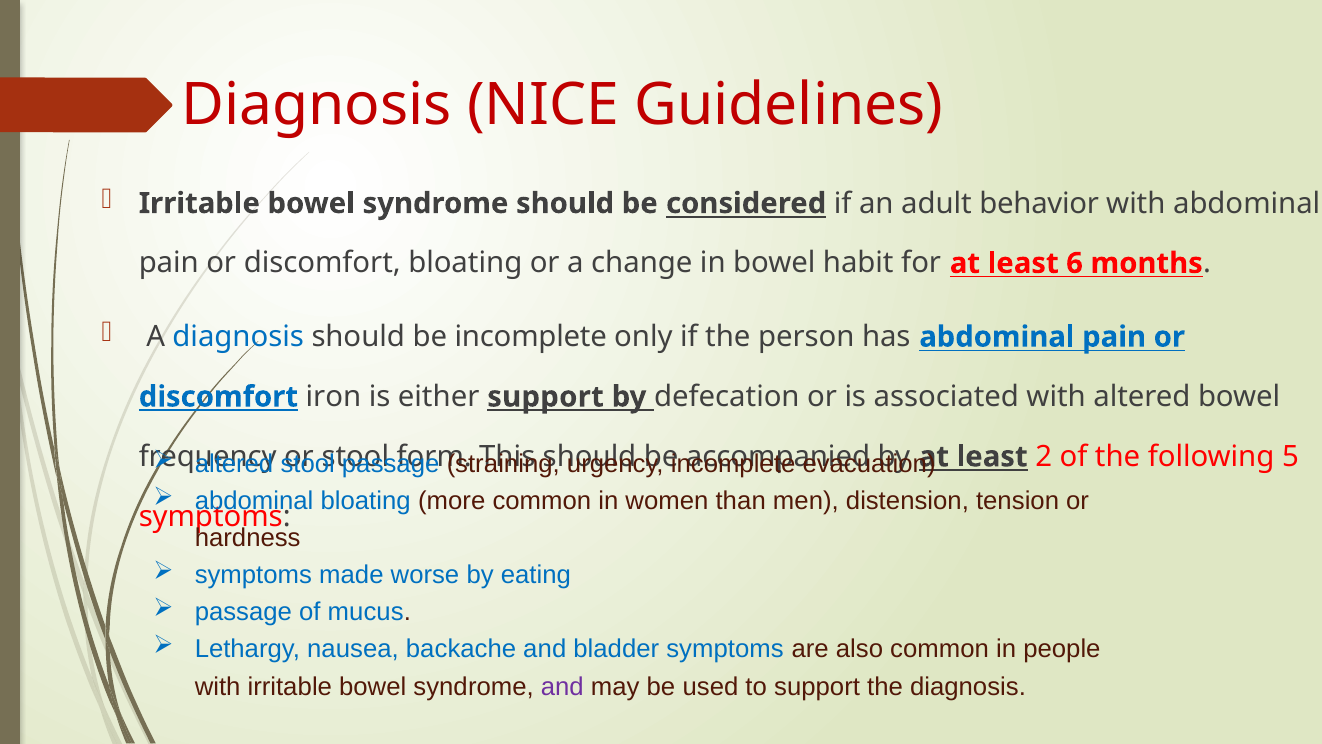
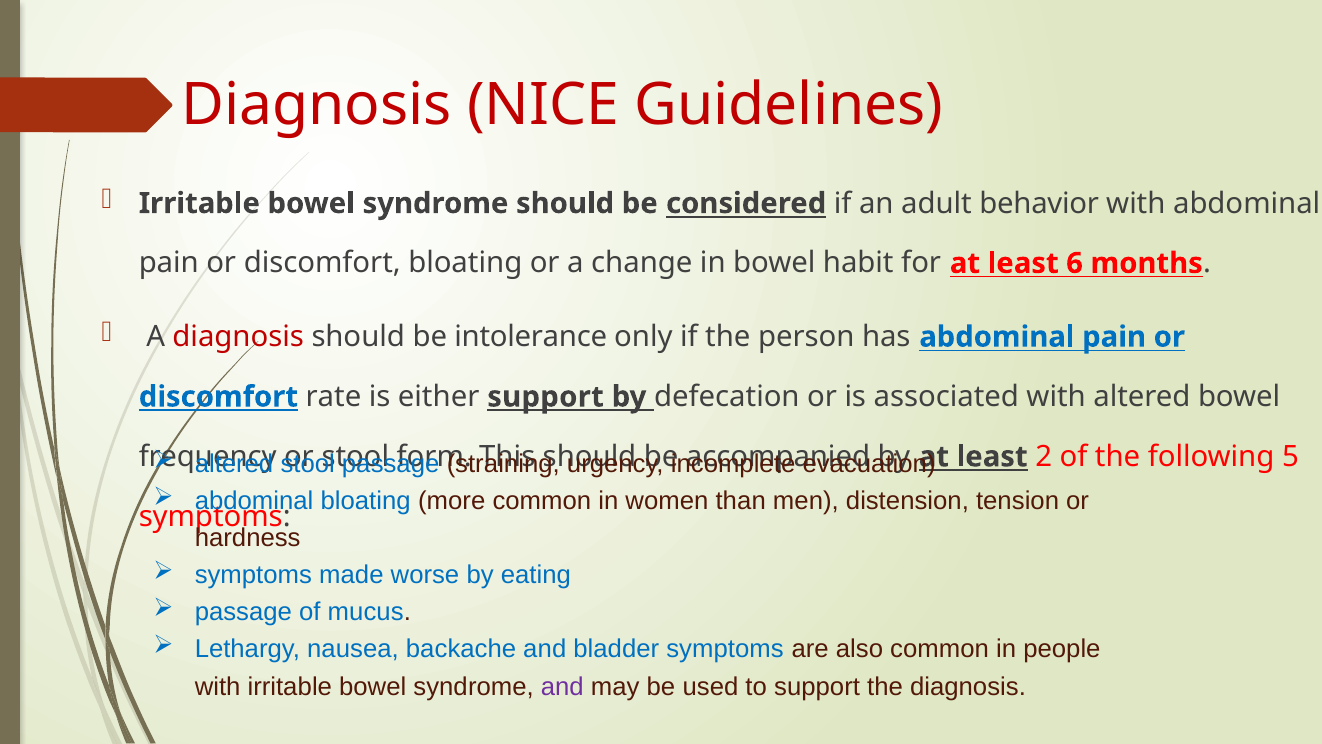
diagnosis at (238, 337) colour: blue -> red
be incomplete: incomplete -> intolerance
iron: iron -> rate
